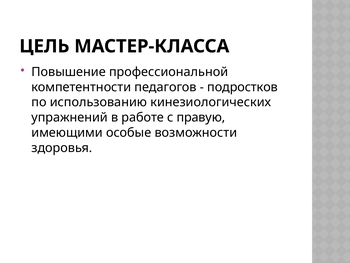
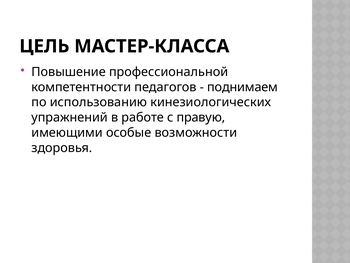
подростков: подростков -> поднимаем
